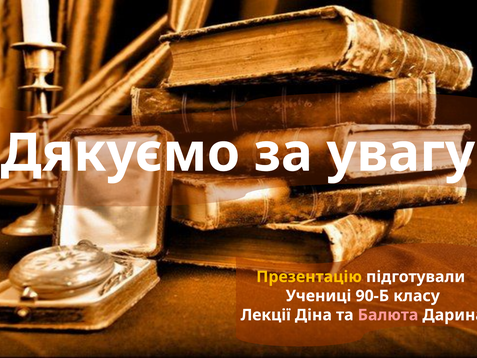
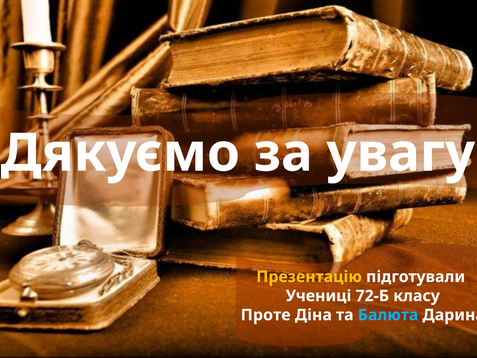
90-Б: 90-Б -> 72-Б
Лекції: Лекції -> Проте
Балюта colour: pink -> light blue
